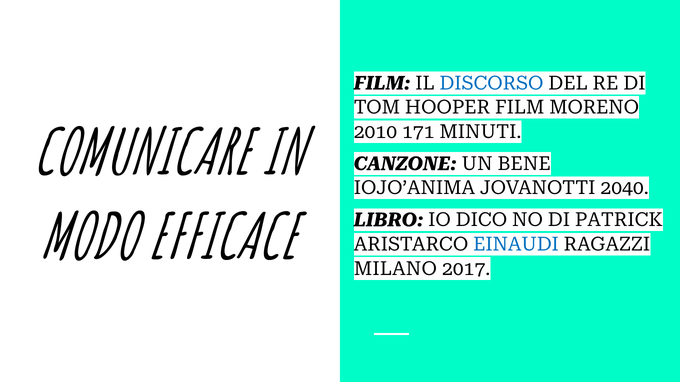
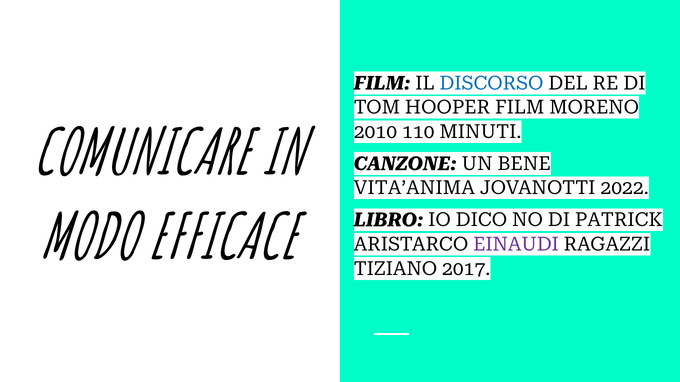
171: 171 -> 110
IOJO’ANIMA: IOJO’ANIMA -> VITA’ANIMA
2040: 2040 -> 2022
EINAUDI colour: blue -> purple
MILANO: MILANO -> TIZIANO
